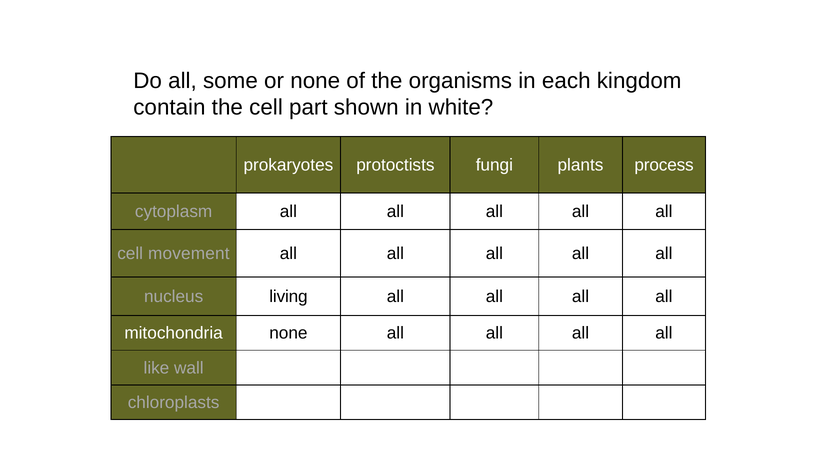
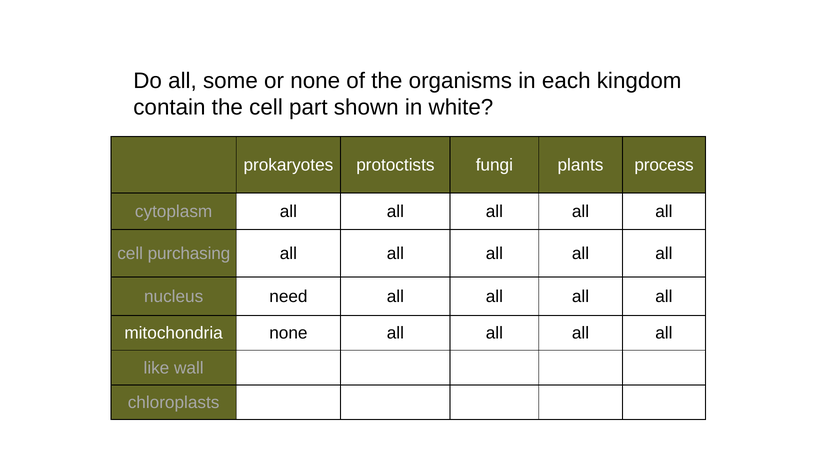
cell movement: movement -> purchasing
living: living -> need
